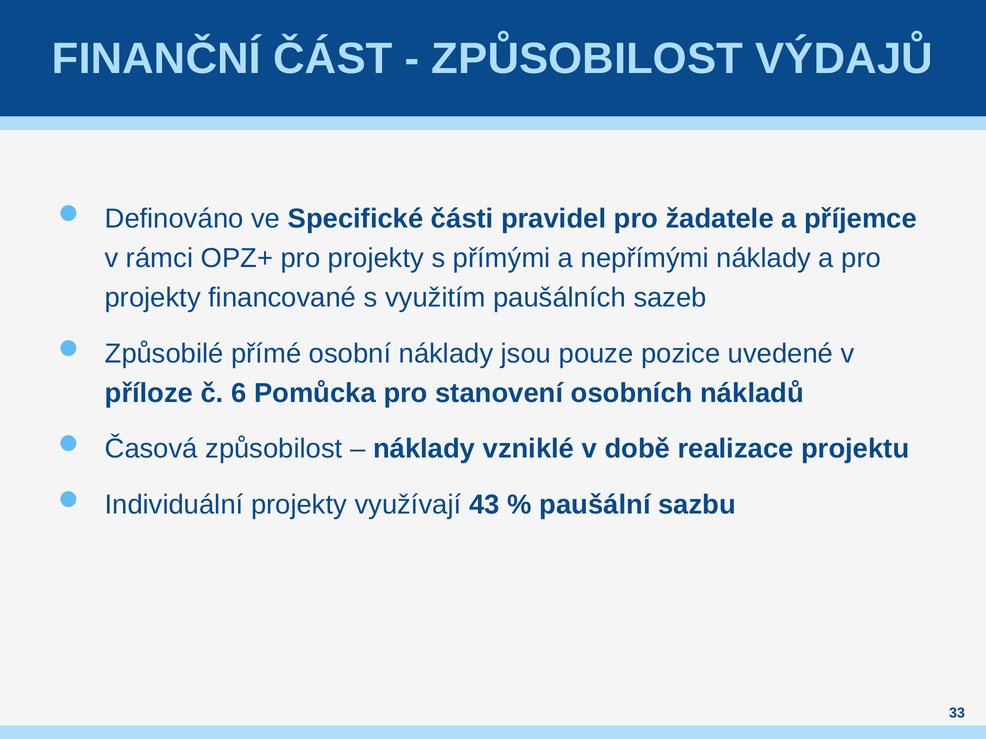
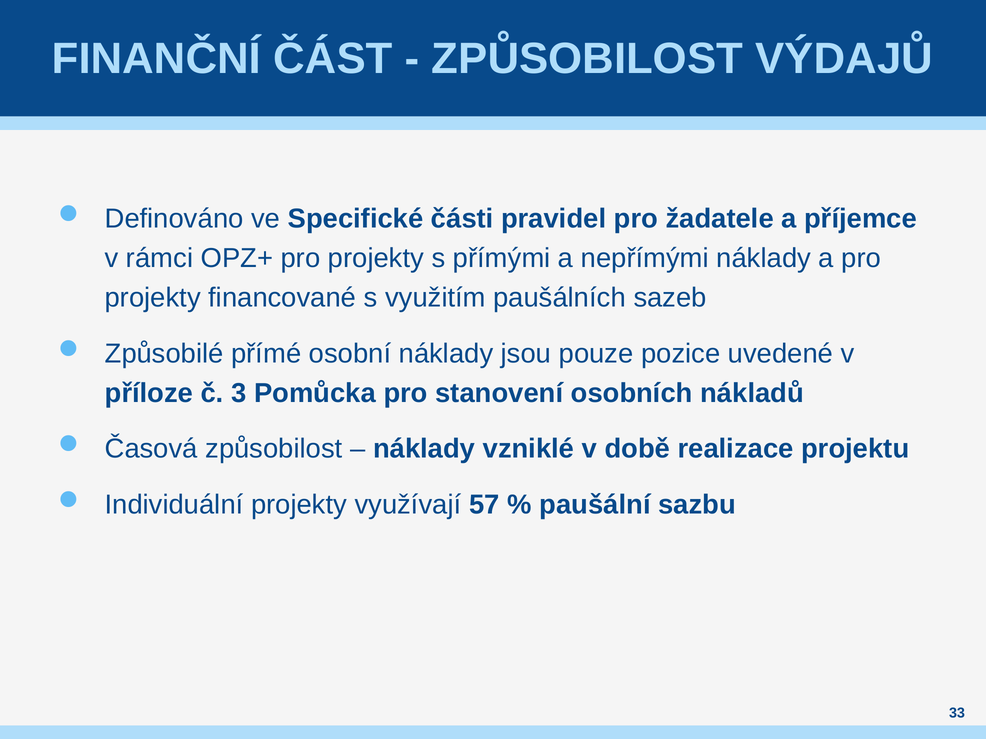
6: 6 -> 3
43: 43 -> 57
